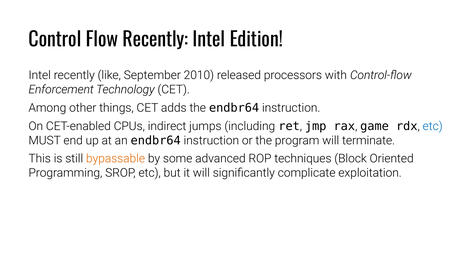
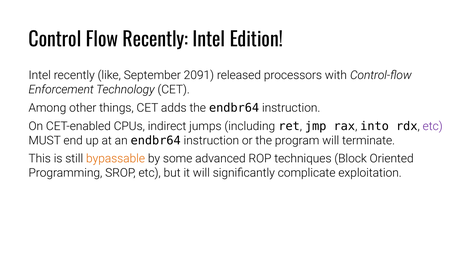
2010: 2010 -> 2091
game: game -> into
etc at (433, 126) colour: blue -> purple
